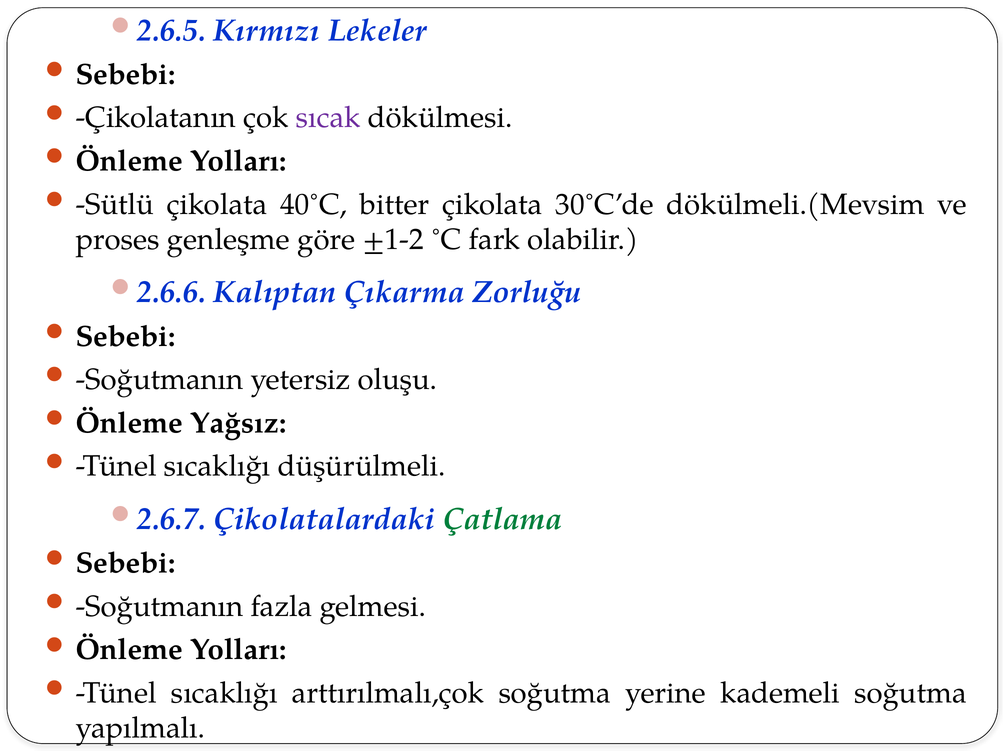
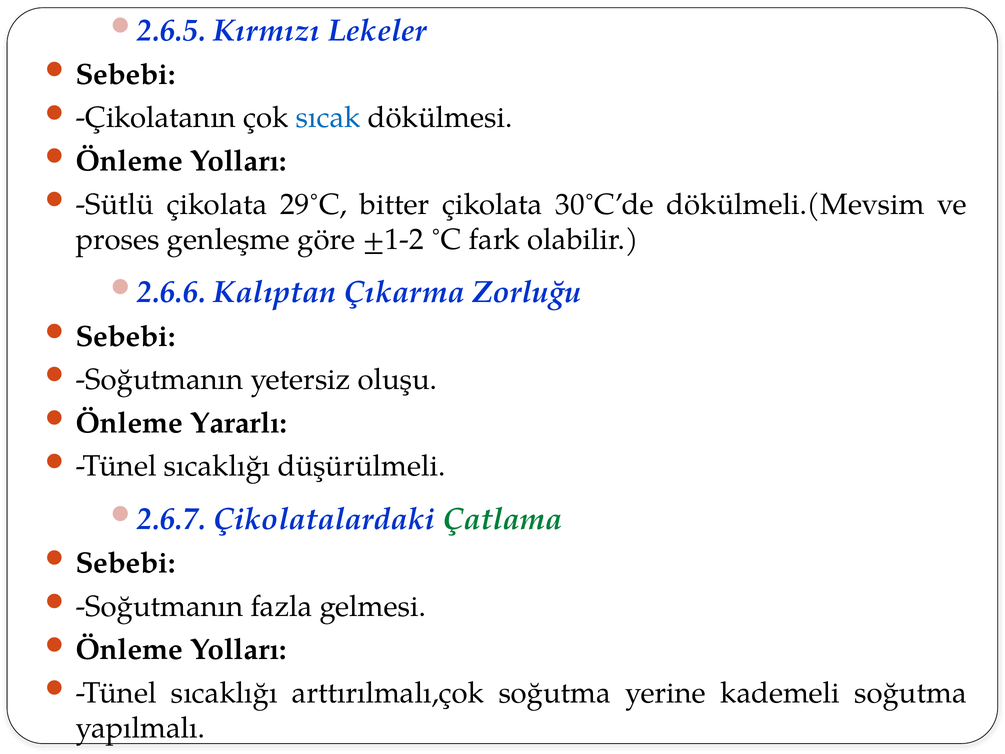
sıcak colour: purple -> blue
40˚C: 40˚C -> 29˚C
Yağsız: Yağsız -> Yararlı
